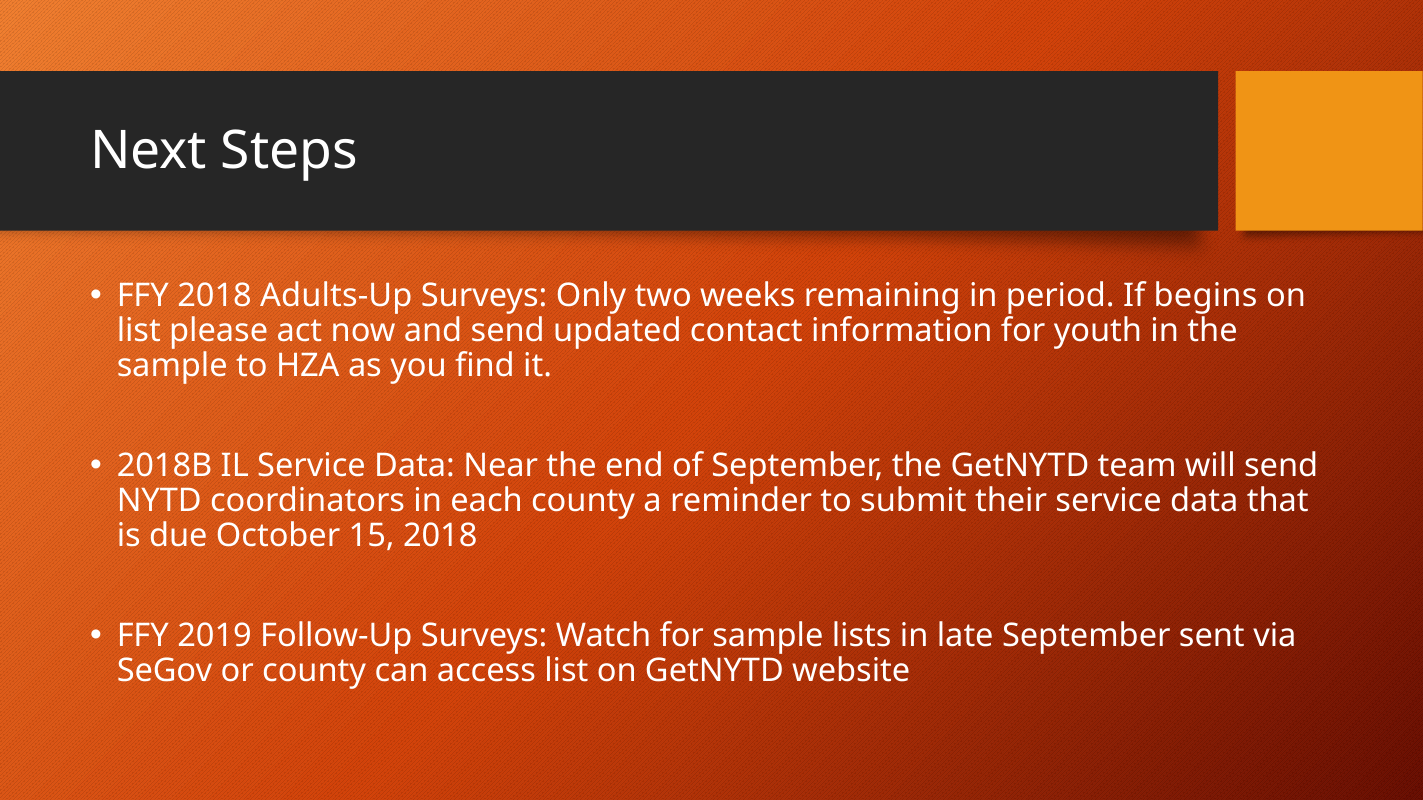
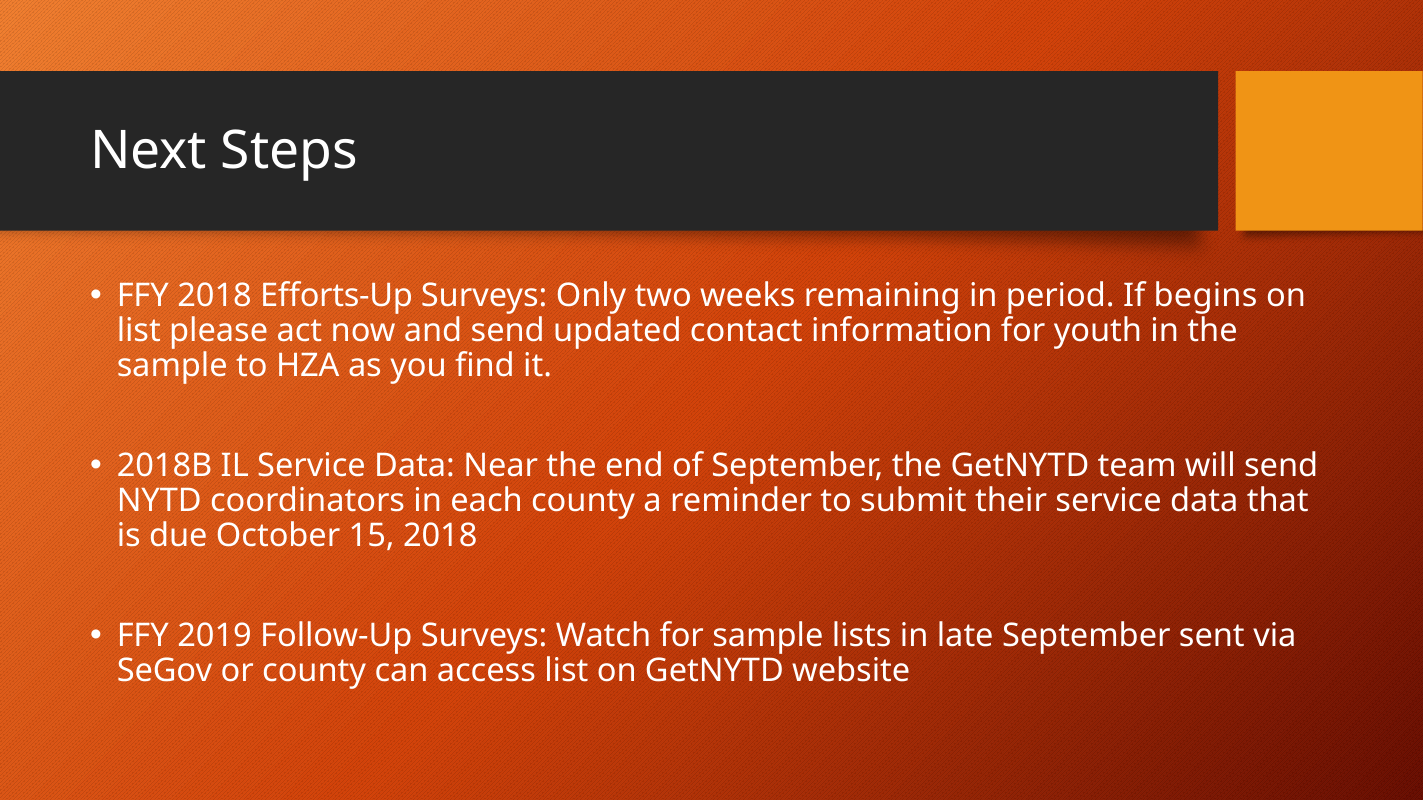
Adults-Up: Adults-Up -> Efforts-Up
